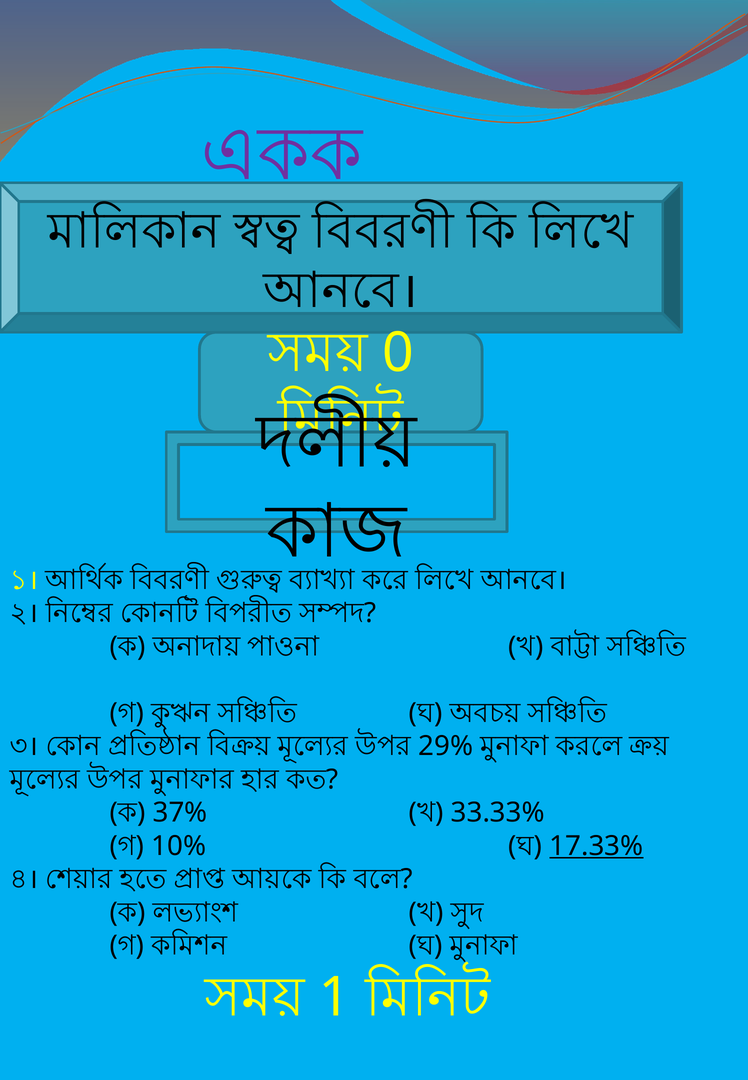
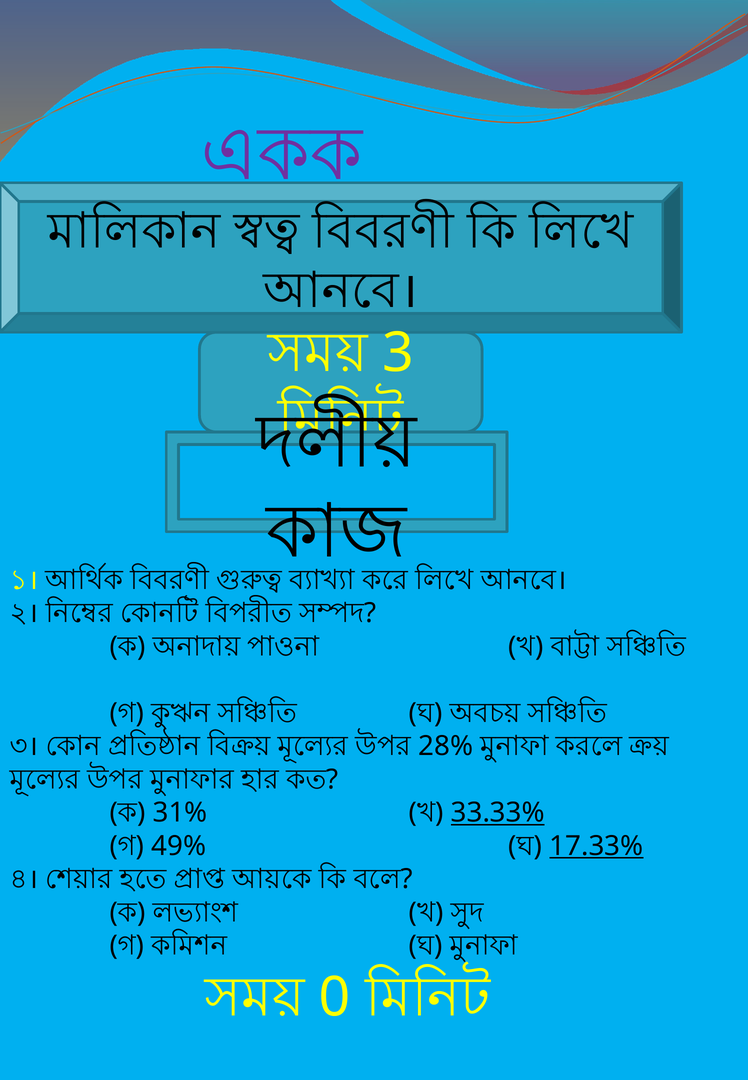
0: 0 -> 3
29%: 29% -> 28%
37%: 37% -> 31%
33.33% underline: none -> present
10%: 10% -> 49%
1: 1 -> 0
